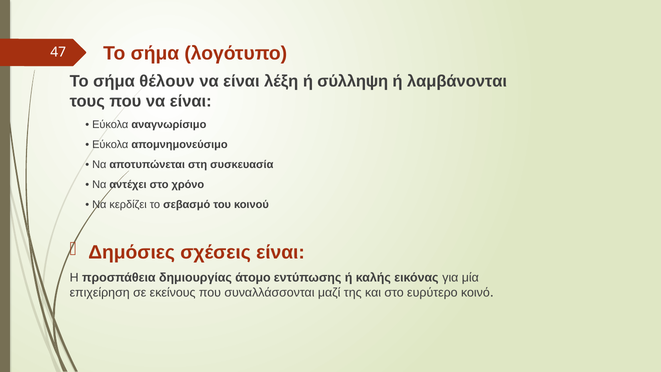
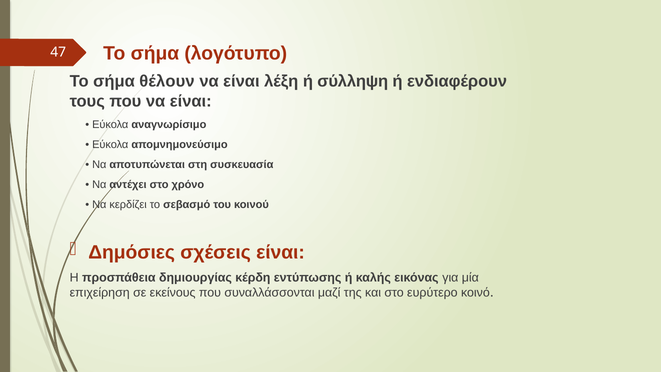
λαμβάνονται: λαμβάνονται -> ενδιαφέρουν
άτομο: άτομο -> κέρδη
